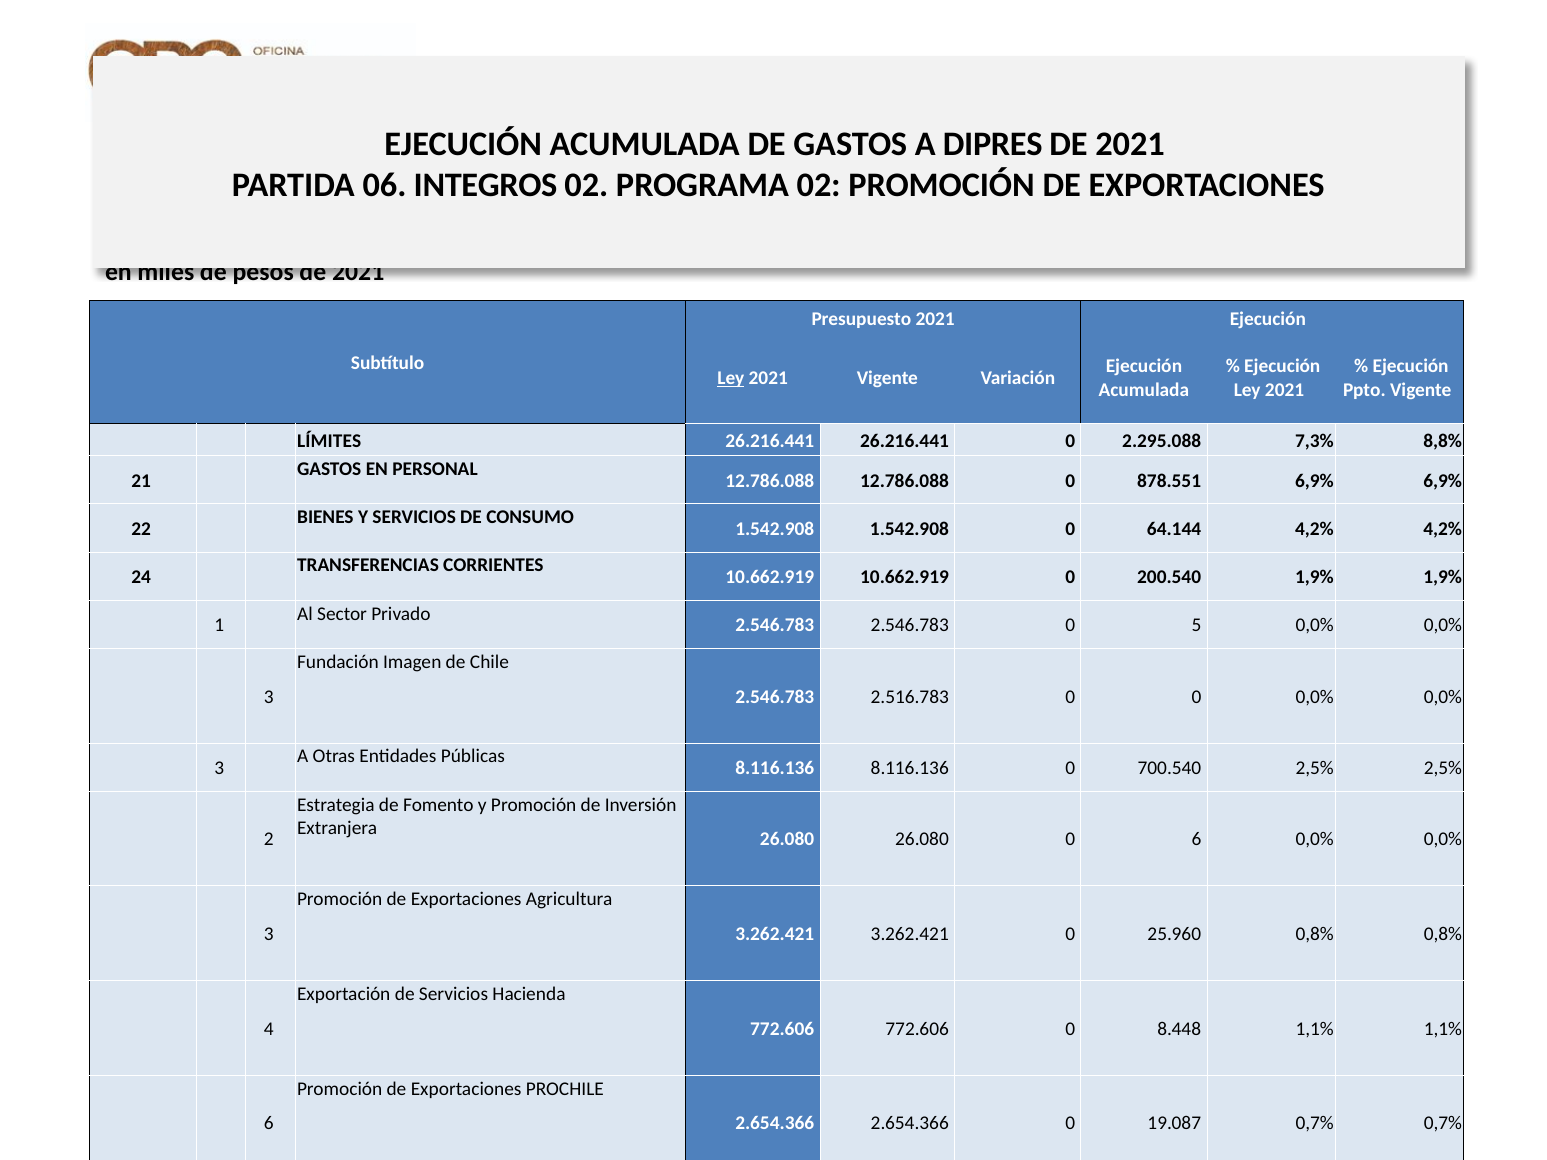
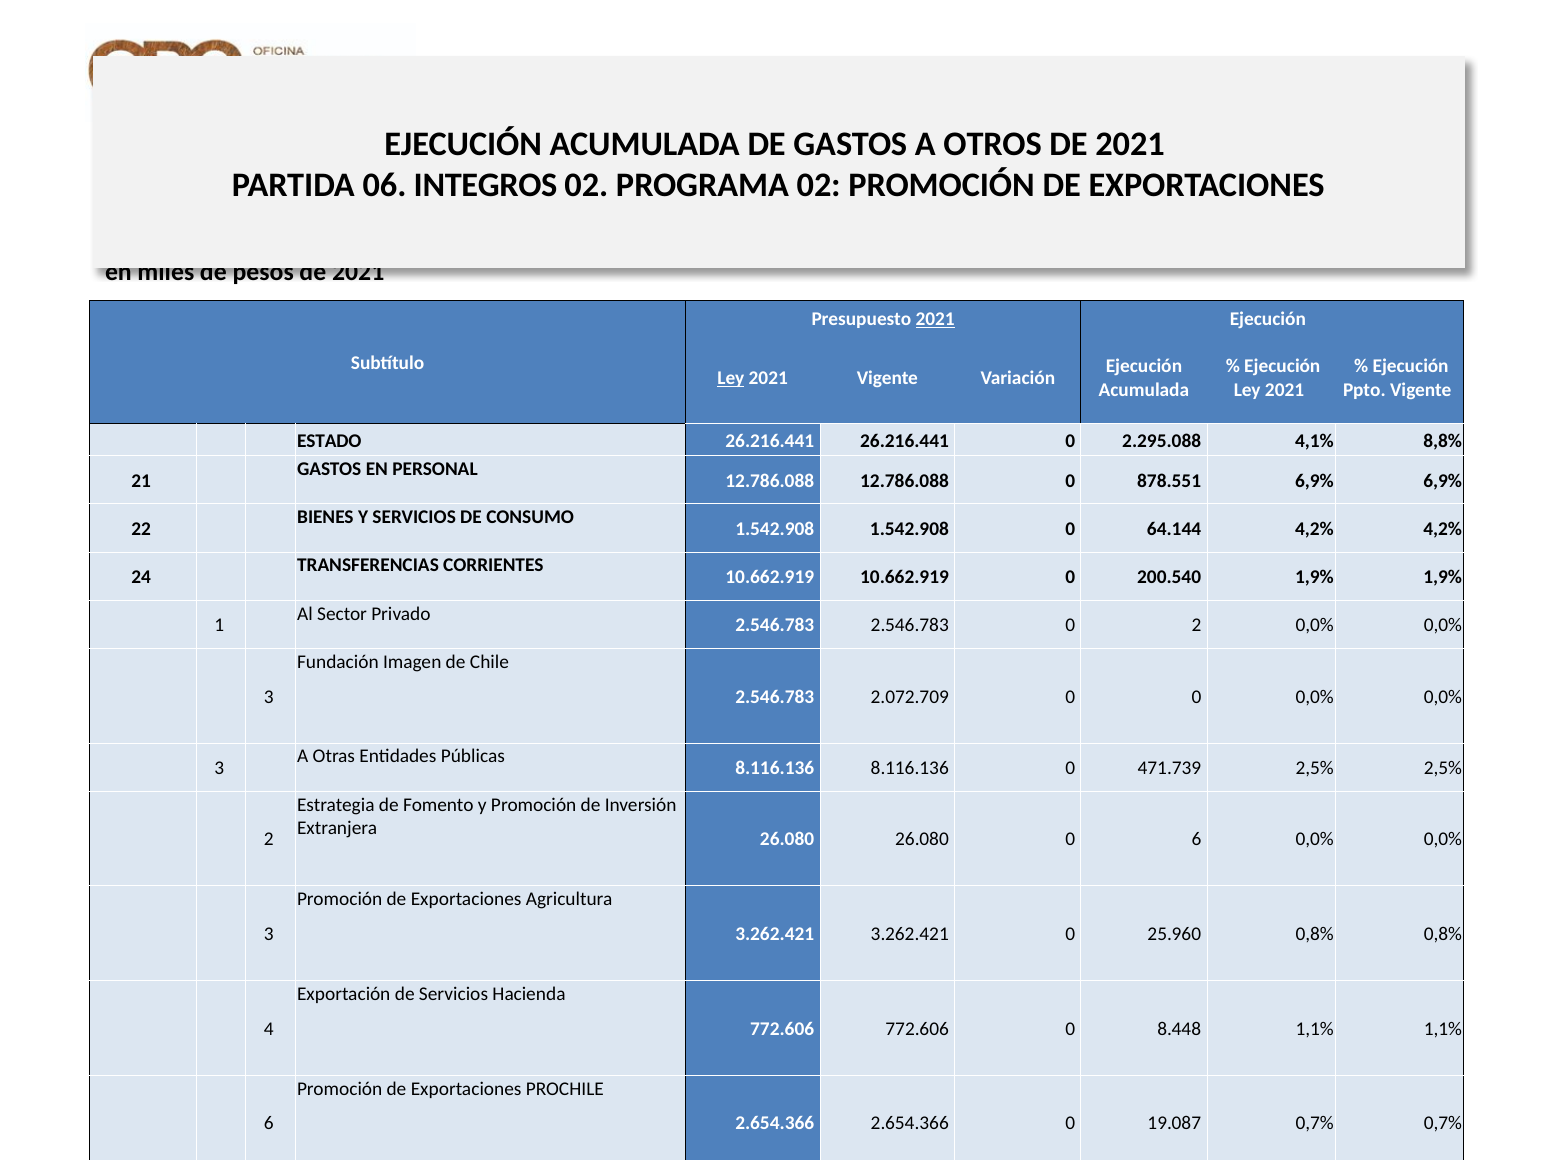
A DIPRES: DIPRES -> OTROS
2021 at (935, 320) underline: none -> present
LÍMITES: LÍMITES -> ESTADO
7,3%: 7,3% -> 4,1%
0 5: 5 -> 2
2.516.783: 2.516.783 -> 2.072.709
700.540: 700.540 -> 471.739
